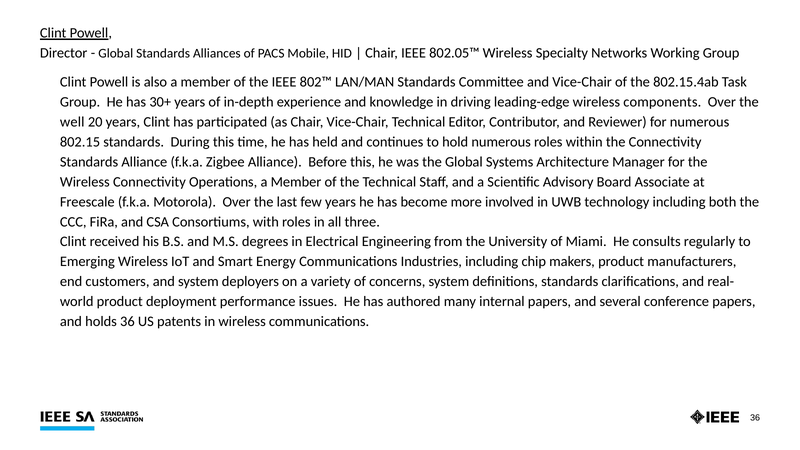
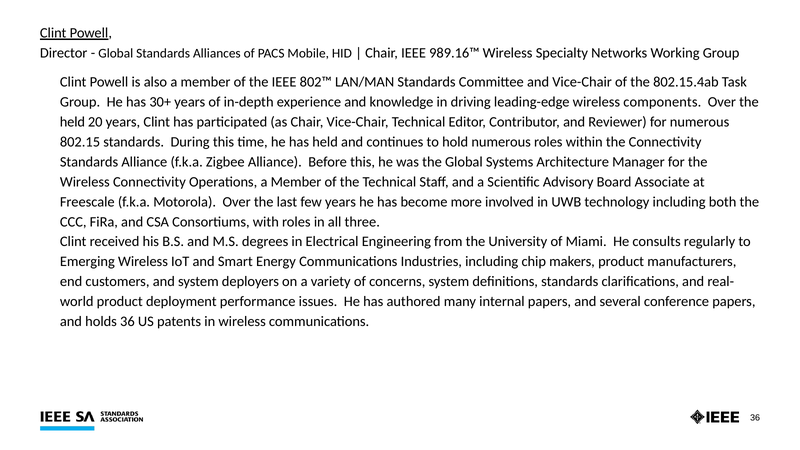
802.05™: 802.05™ -> 989.16™
well at (72, 122): well -> held
